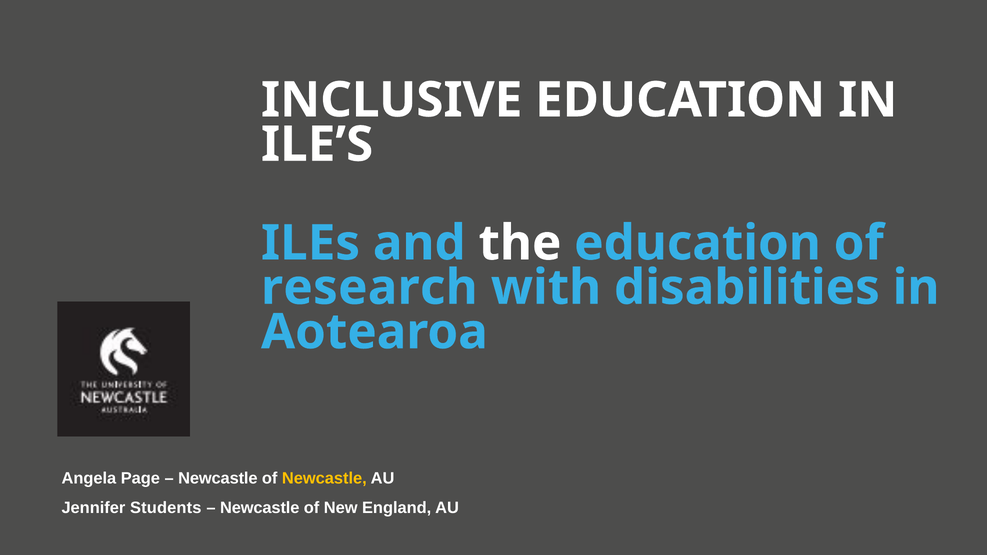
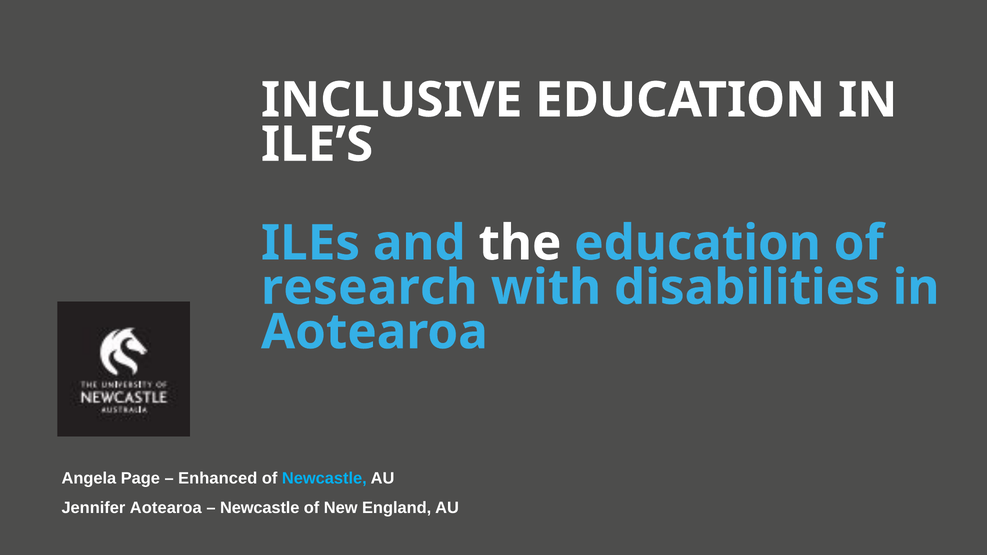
Newcastle at (218, 478): Newcastle -> Enhanced
Newcastle at (324, 478) colour: yellow -> light blue
Jennifer Students: Students -> Aotearoa
